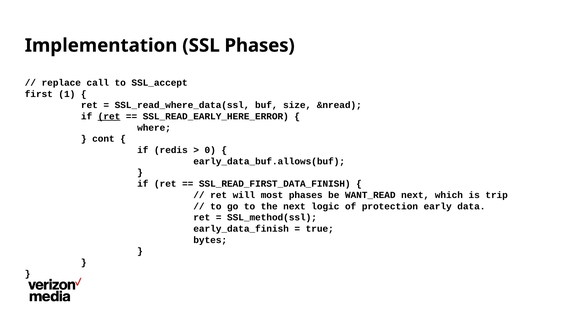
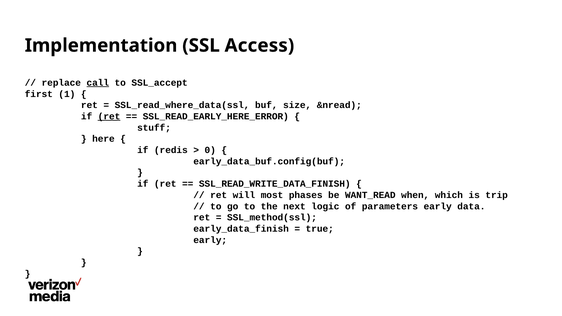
SSL Phases: Phases -> Access
call underline: none -> present
where: where -> stuff
cont: cont -> here
early_data_buf.allows(buf: early_data_buf.allows(buf -> early_data_buf.config(buf
SSL_READ_FIRST_DATA_FINISH: SSL_READ_FIRST_DATA_FINISH -> SSL_READ_WRITE_DATA_FINISH
WANT_READ next: next -> when
protection: protection -> parameters
bytes at (210, 240): bytes -> early
